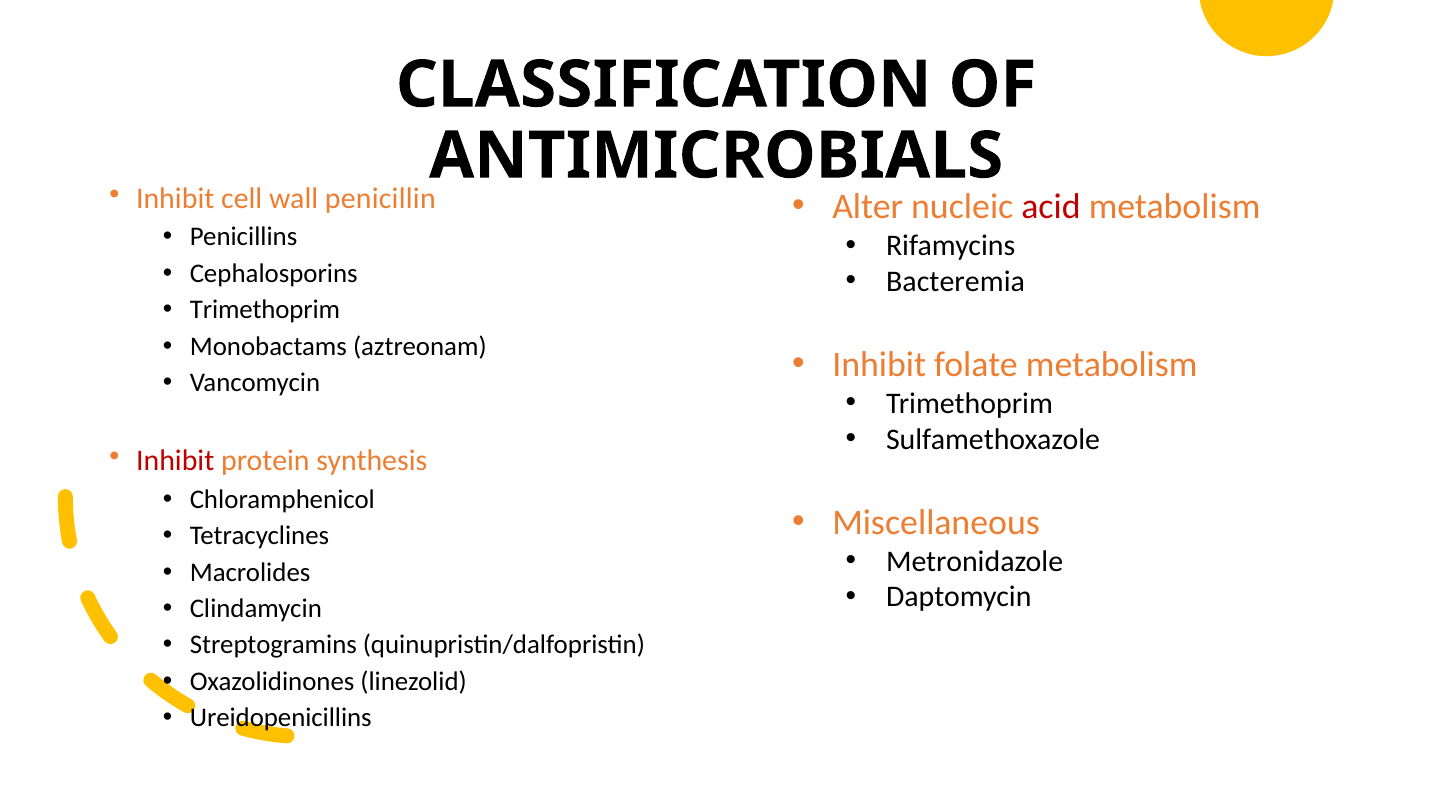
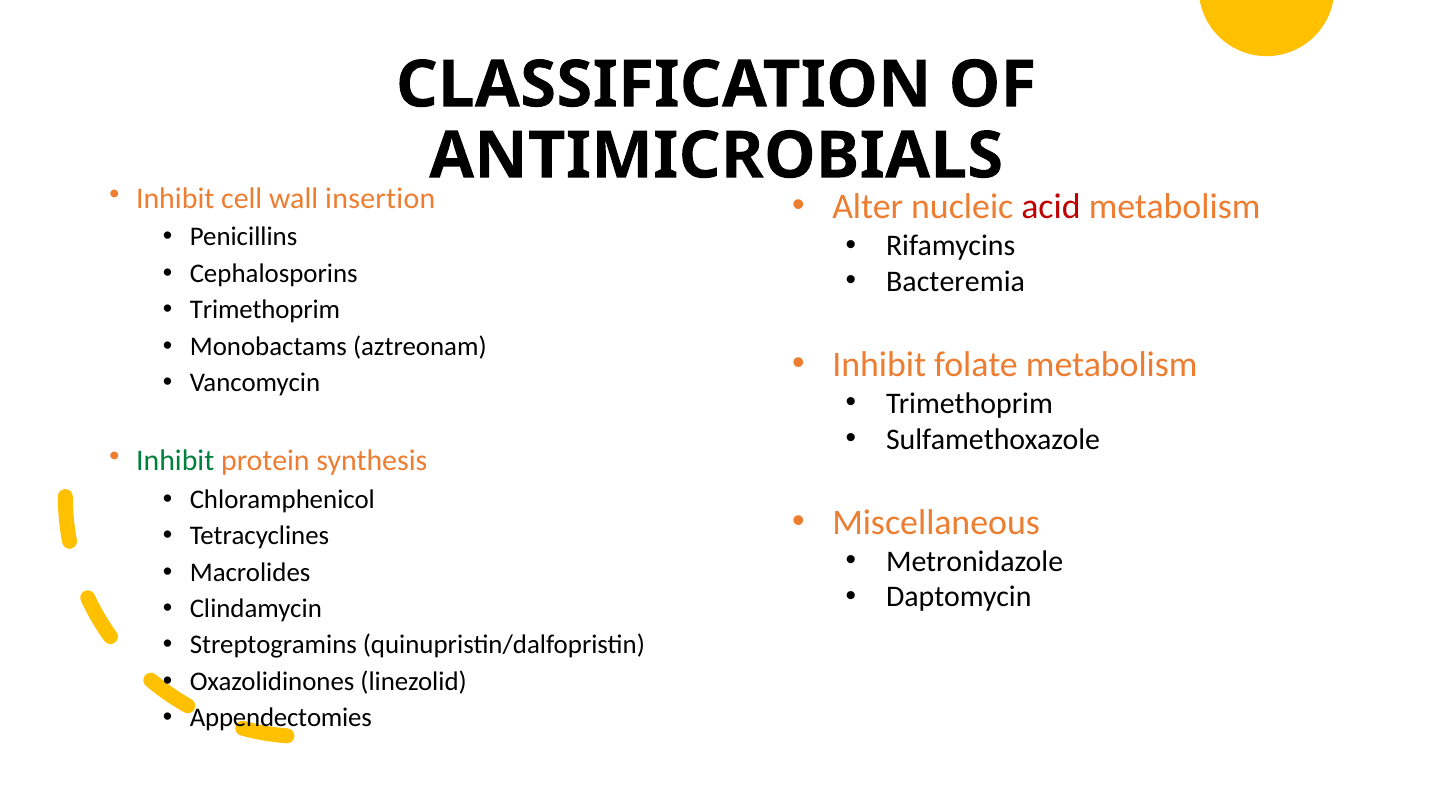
penicillin: penicillin -> insertion
Inhibit at (175, 461) colour: red -> green
Ureidopenicillins: Ureidopenicillins -> Appendectomies
